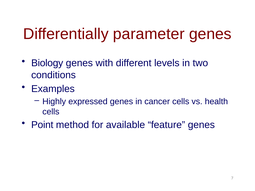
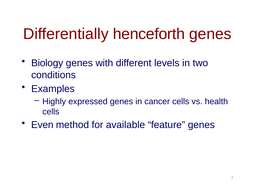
parameter: parameter -> henceforth
Point: Point -> Even
